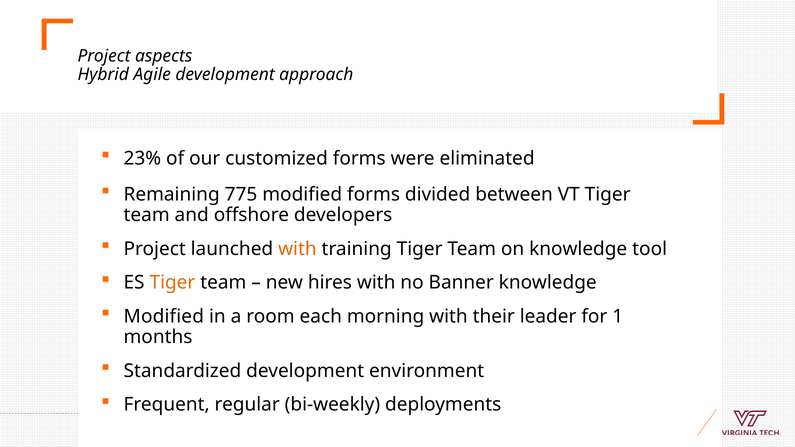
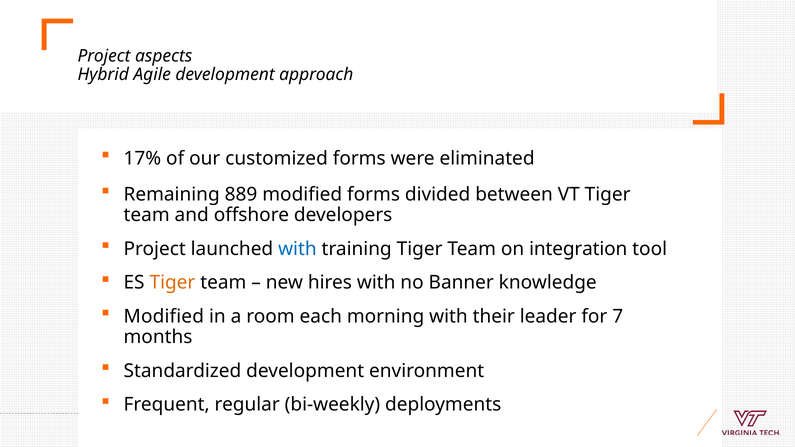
23%: 23% -> 17%
775: 775 -> 889
with at (297, 249) colour: orange -> blue
on knowledge: knowledge -> integration
1: 1 -> 7
